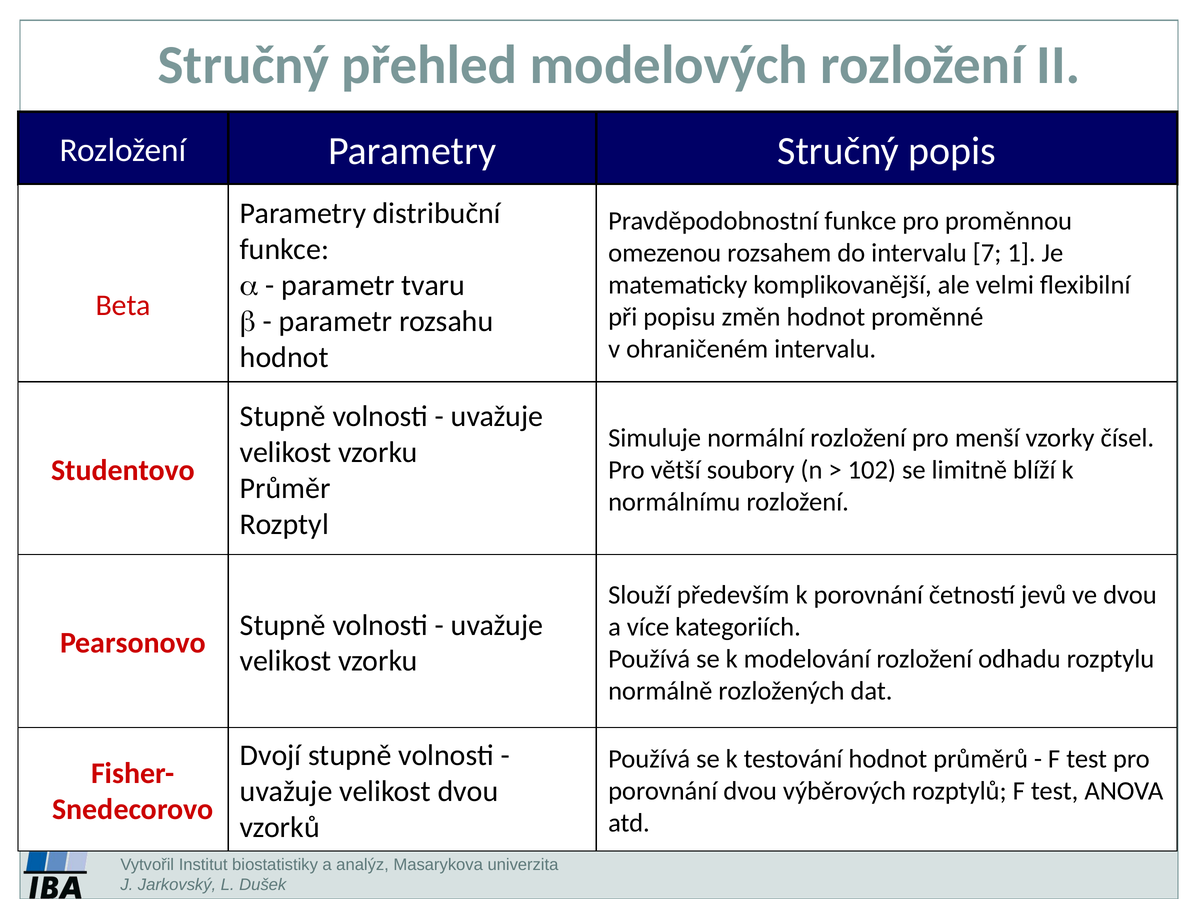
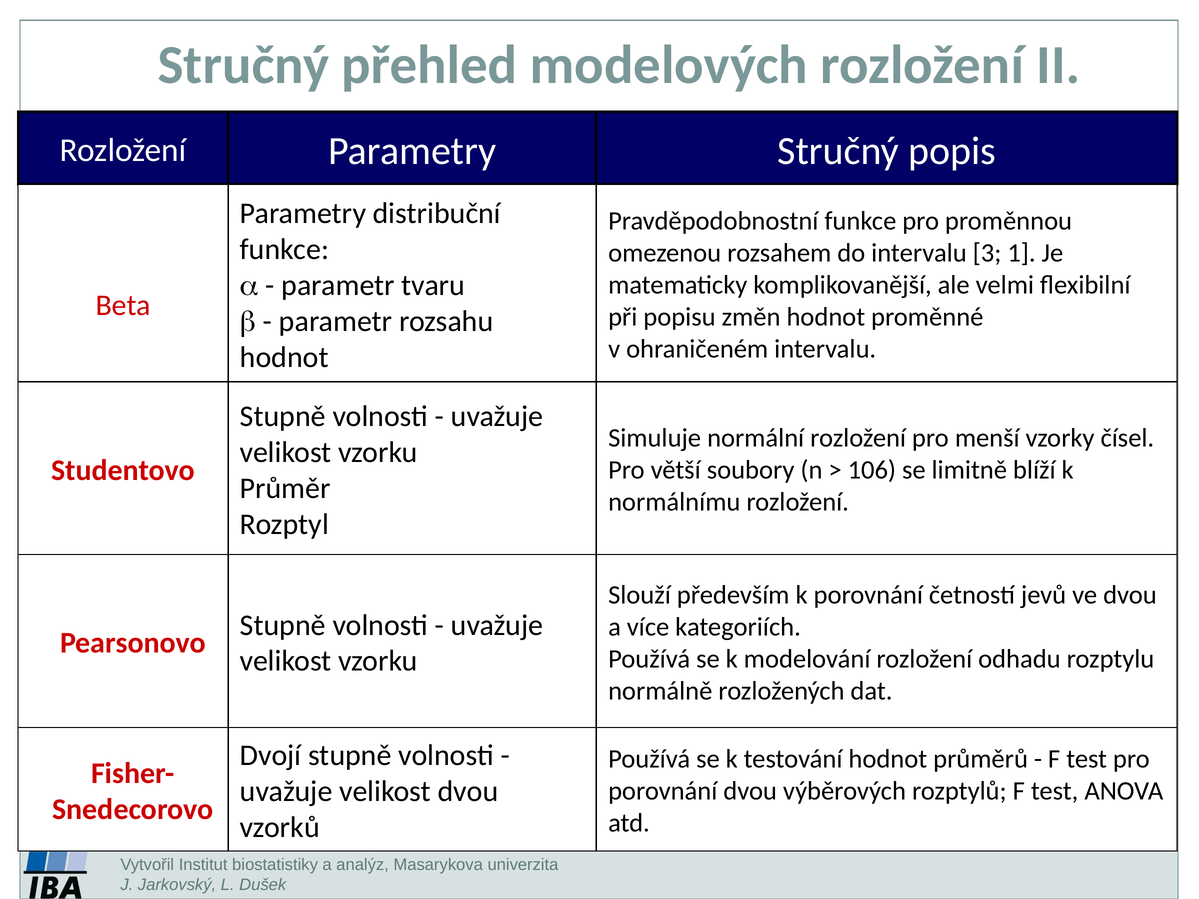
7: 7 -> 3
102: 102 -> 106
